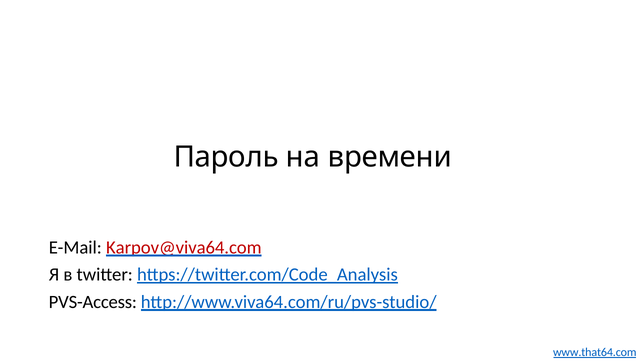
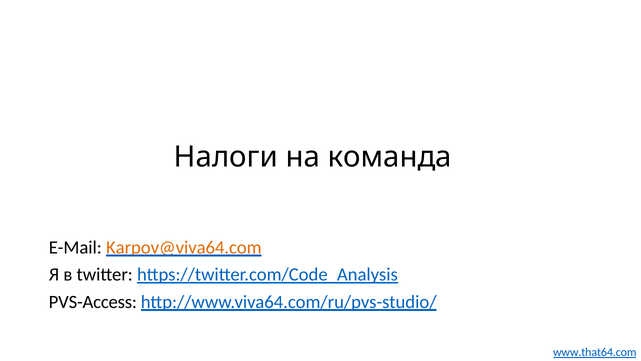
Пароль: Пароль -> Налоги
времени: времени -> команда
Karpov@viva64.com colour: red -> orange
